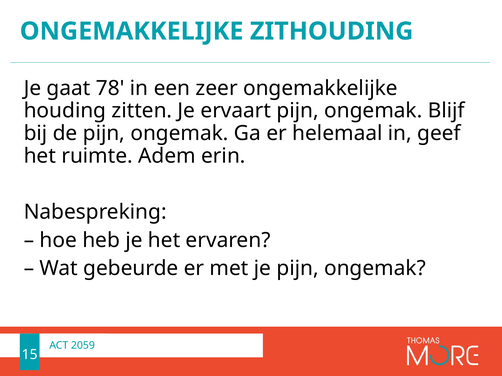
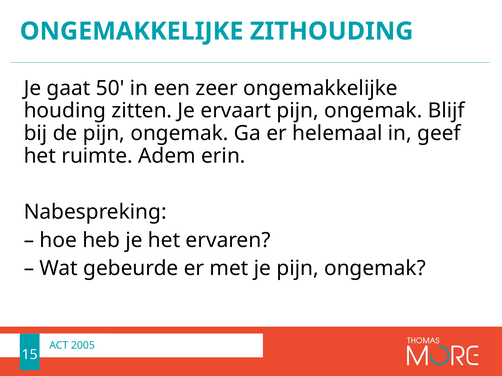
78: 78 -> 50
2059: 2059 -> 2005
